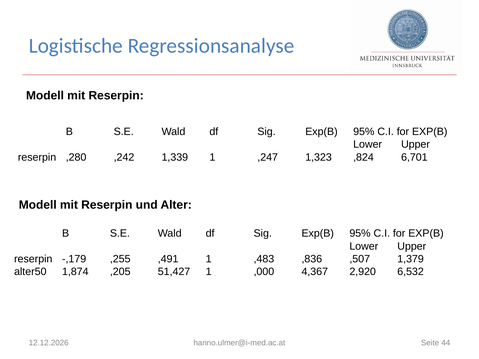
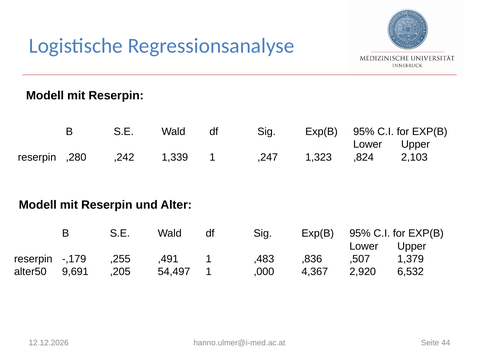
6,701: 6,701 -> 2,103
1,874: 1,874 -> 9,691
51,427: 51,427 -> 54,497
